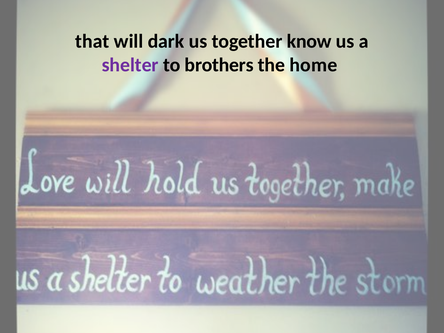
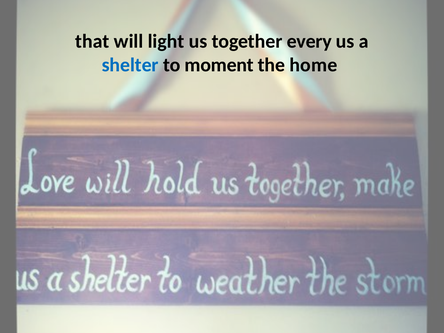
dark: dark -> light
know: know -> every
shelter colour: purple -> blue
brothers: brothers -> moment
